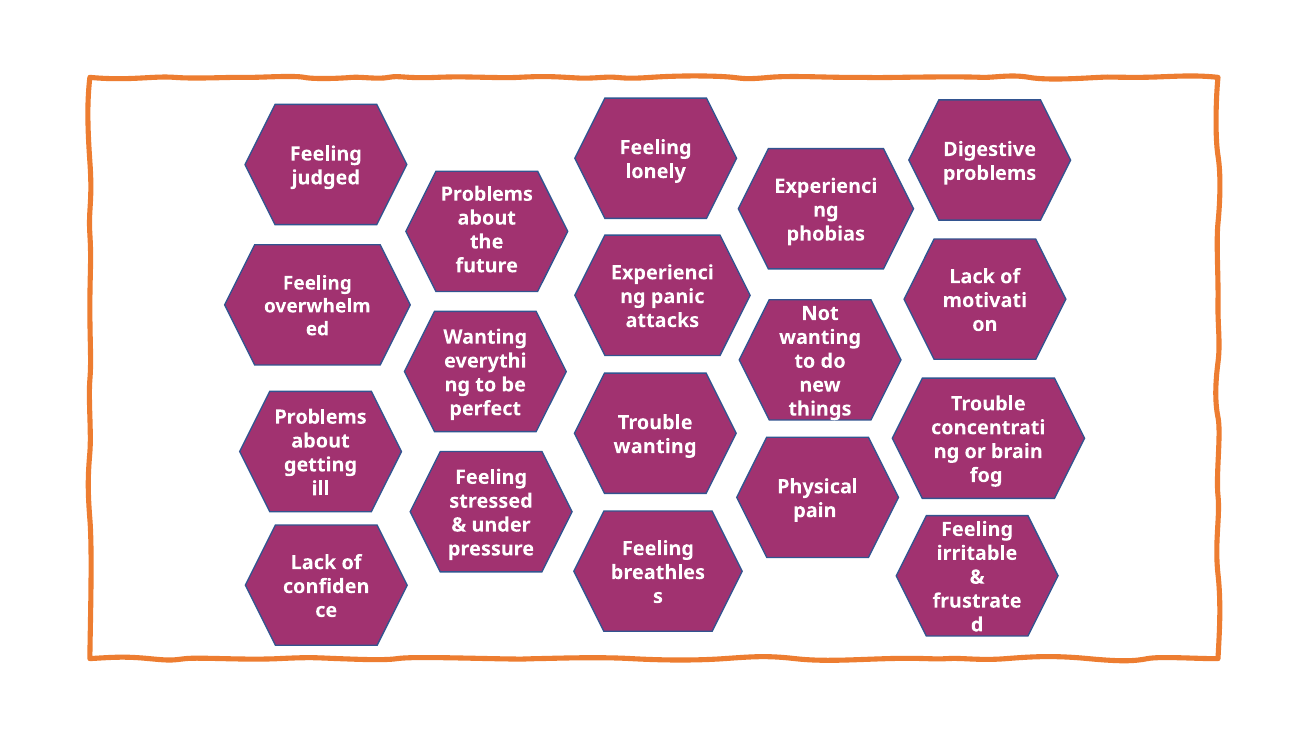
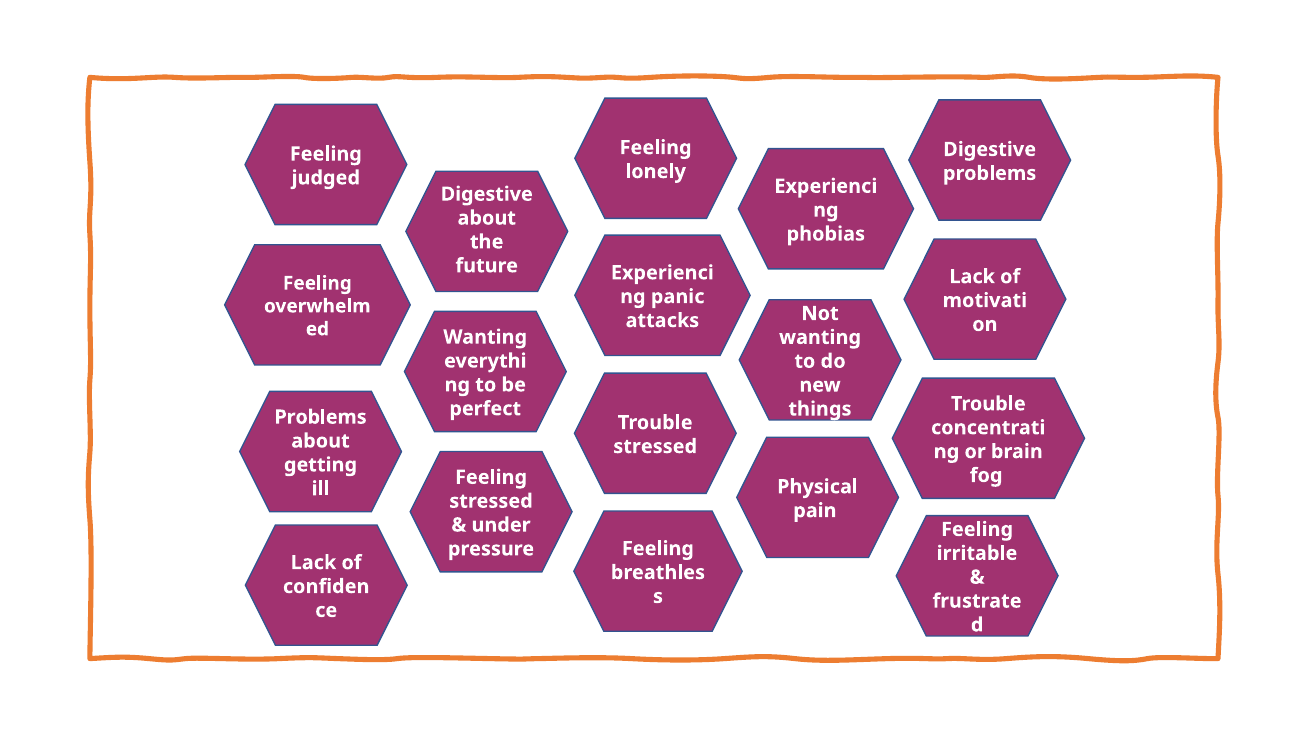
Problems at (487, 194): Problems -> Digestive
wanting at (655, 446): wanting -> stressed
